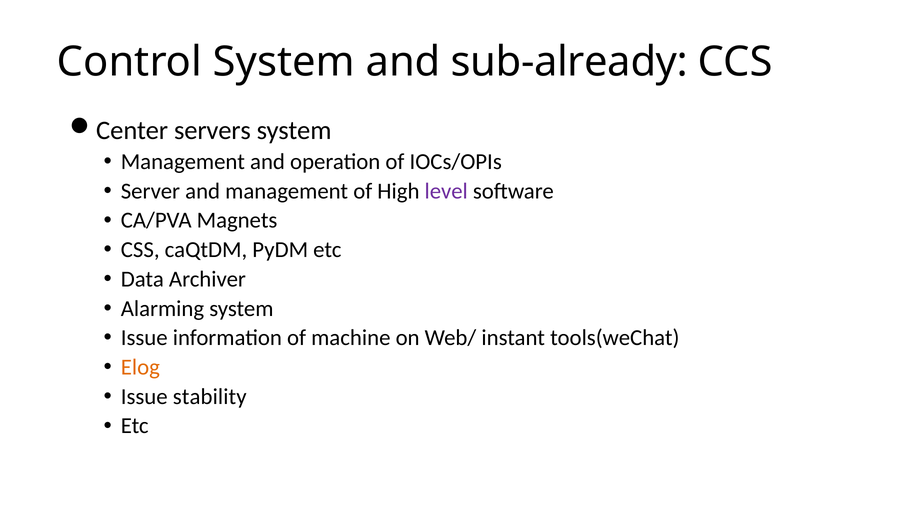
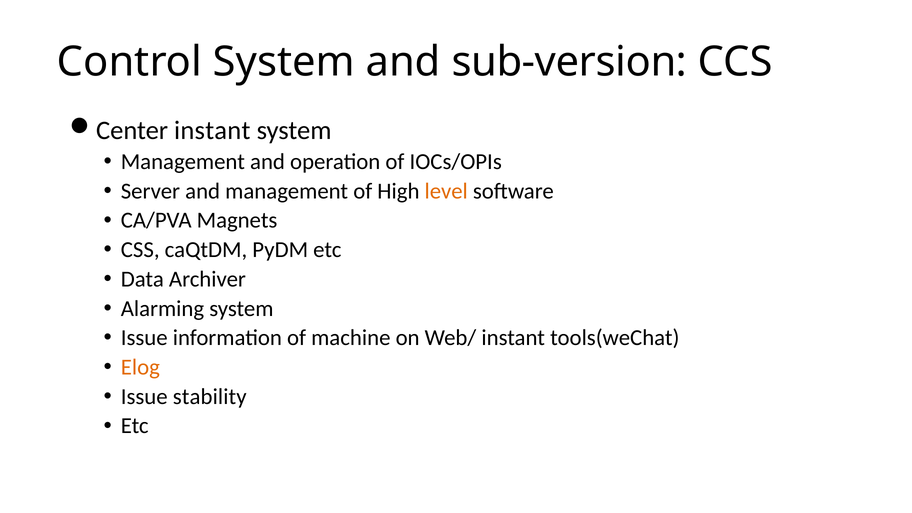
sub-already: sub-already -> sub-version
Center servers: servers -> instant
level colour: purple -> orange
